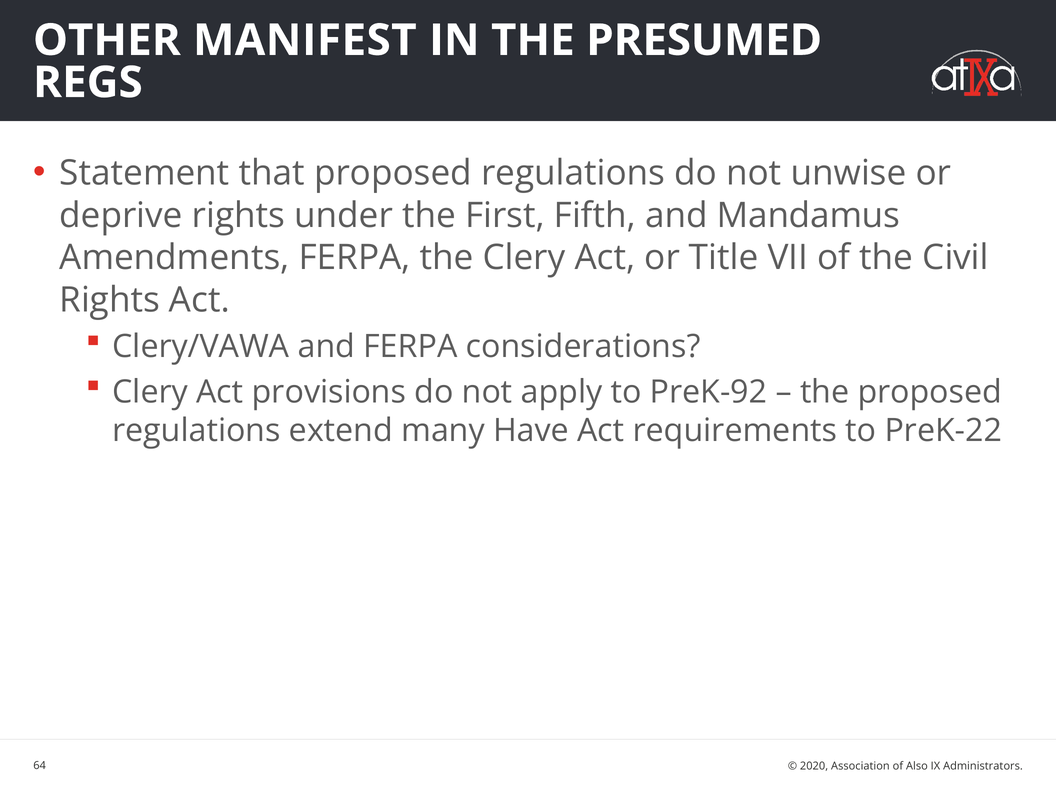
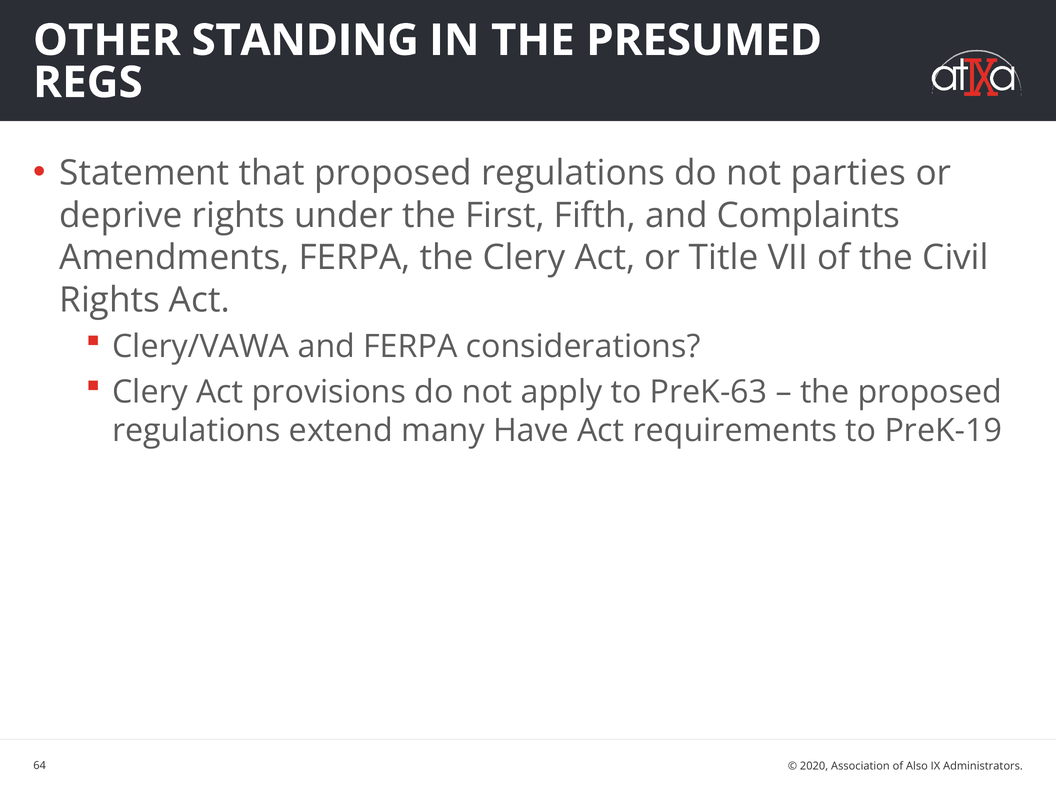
MANIFEST: MANIFEST -> STANDING
unwise: unwise -> parties
Mandamus: Mandamus -> Complaints
PreK-92: PreK-92 -> PreK-63
PreK-22: PreK-22 -> PreK-19
